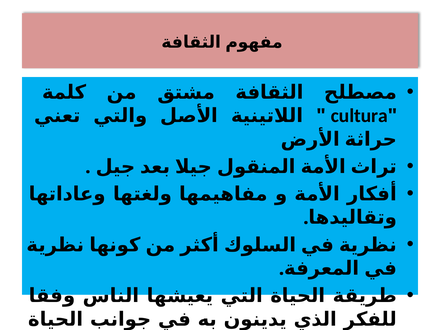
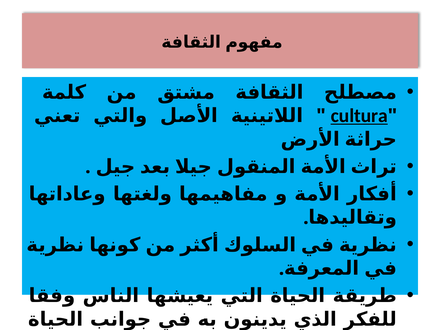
cultura underline: none -> present
